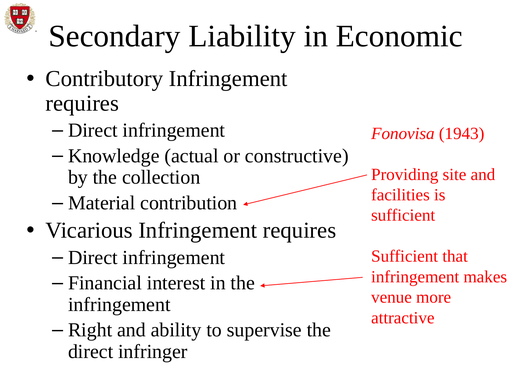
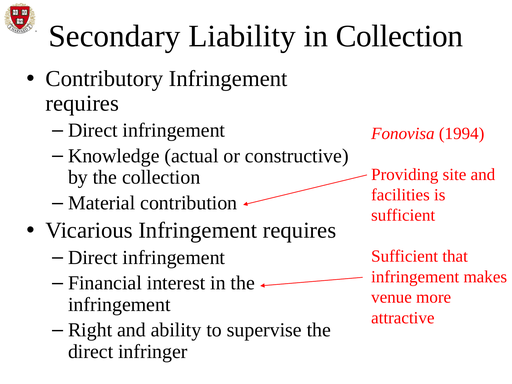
in Economic: Economic -> Collection
1943: 1943 -> 1994
